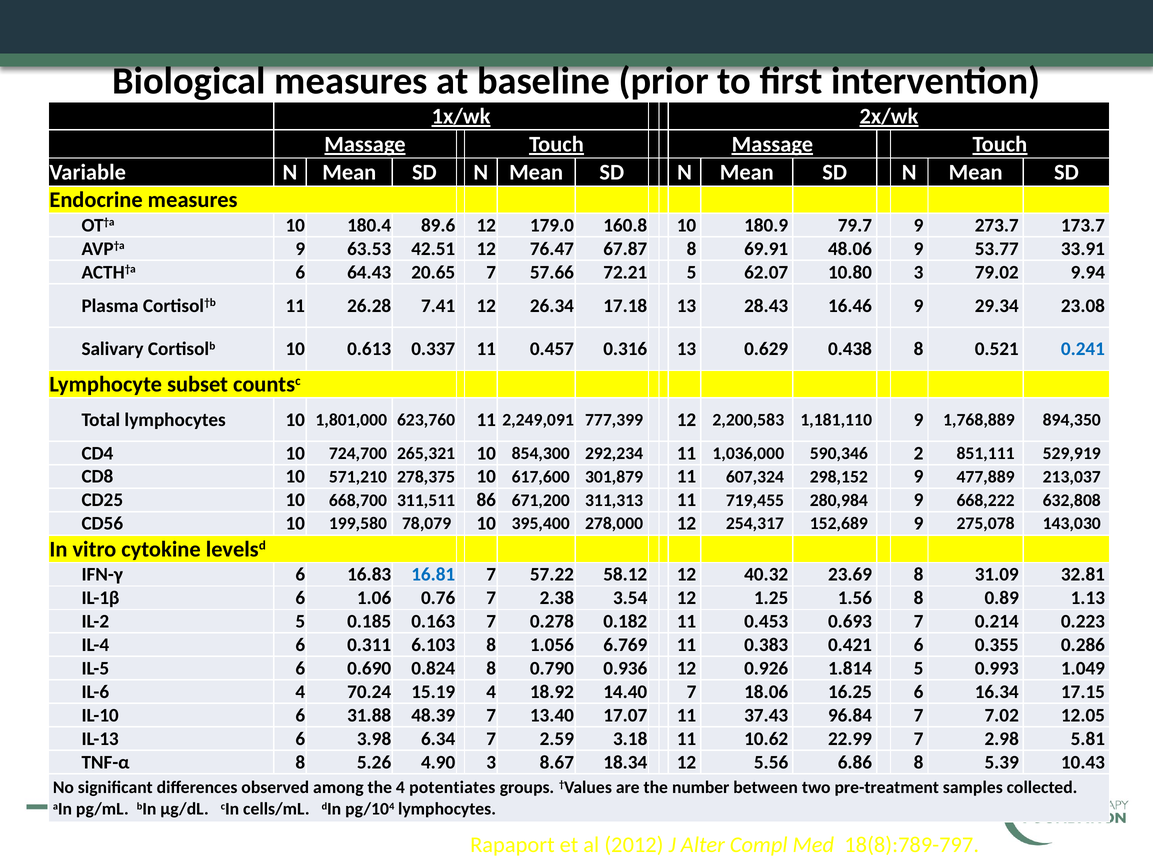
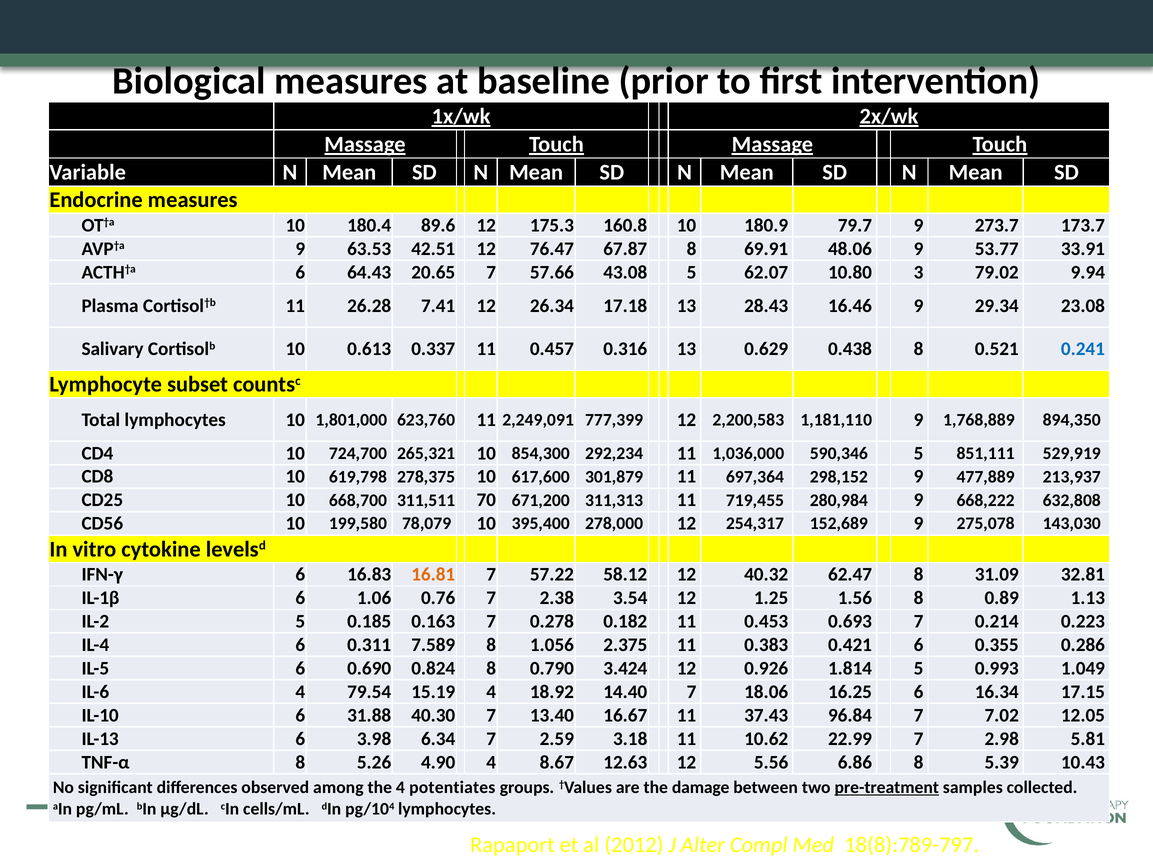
179.0: 179.0 -> 175.3
72.21: 72.21 -> 43.08
590,346 2: 2 -> 5
571,210: 571,210 -> 619,798
607,324: 607,324 -> 697,364
213,037: 213,037 -> 213,937
86: 86 -> 70
16.81 colour: blue -> orange
23.69: 23.69 -> 62.47
6.103: 6.103 -> 7.589
6.769: 6.769 -> 2.375
0.936: 0.936 -> 3.424
70.24: 70.24 -> 79.54
48.39: 48.39 -> 40.30
17.07: 17.07 -> 16.67
4.90 3: 3 -> 4
18.34: 18.34 -> 12.63
number: number -> damage
pre-treatment underline: none -> present
